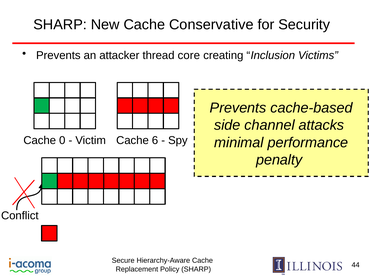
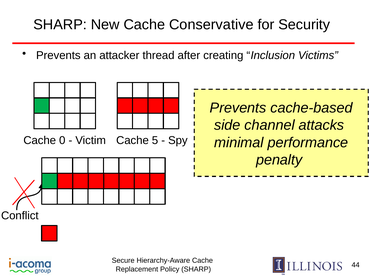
core: core -> after
6: 6 -> 5
